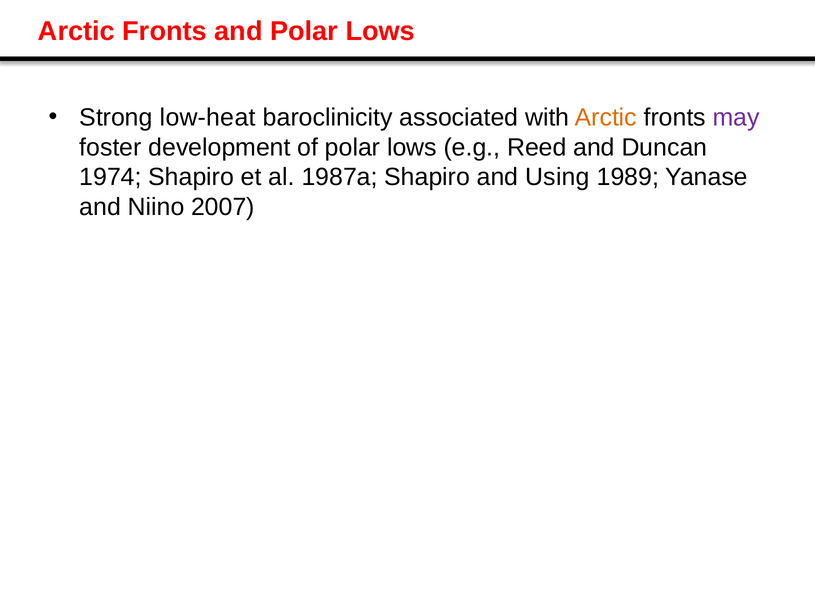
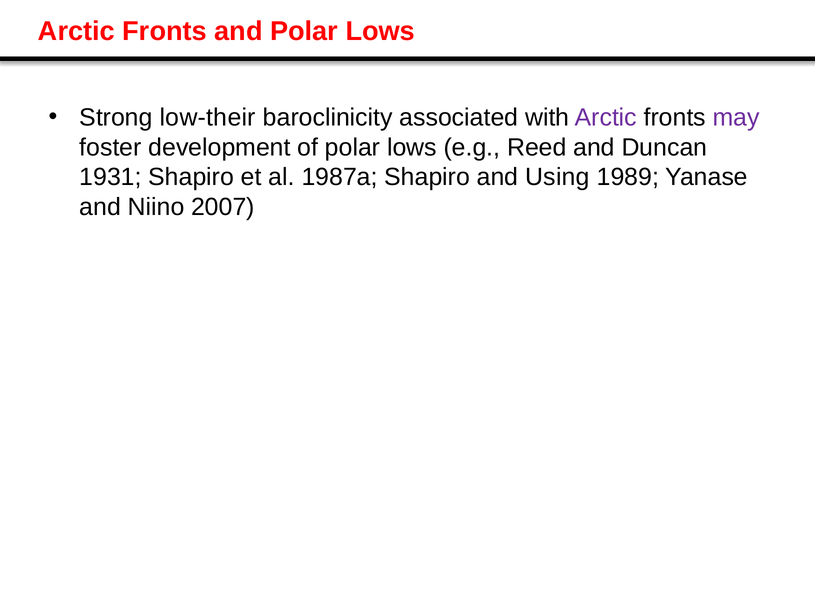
low-heat: low-heat -> low-their
Arctic at (606, 117) colour: orange -> purple
1974: 1974 -> 1931
